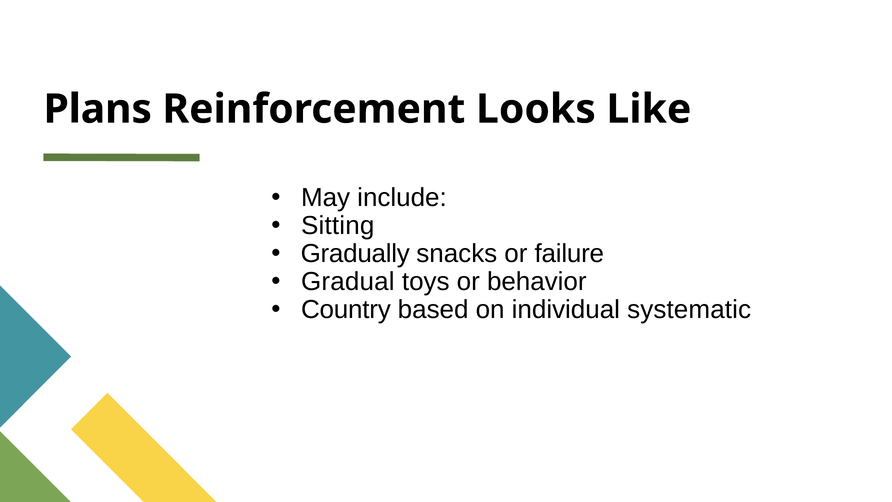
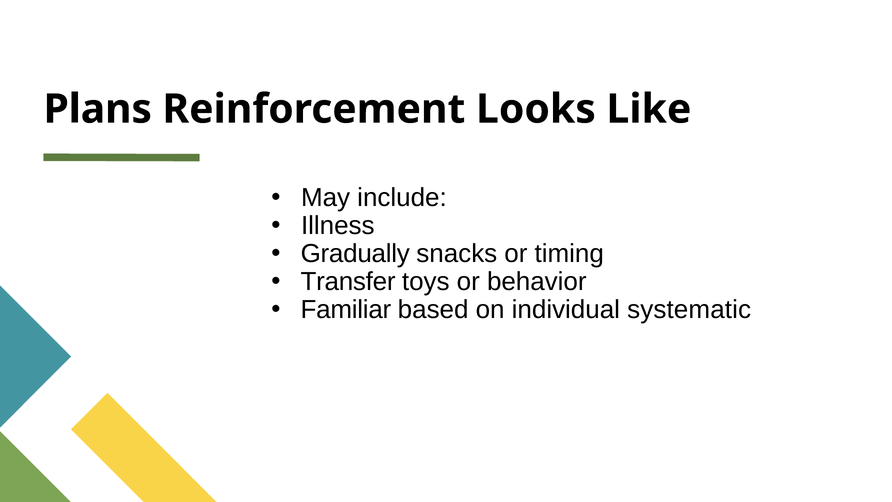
Sitting: Sitting -> Illness
failure: failure -> timing
Gradual: Gradual -> Transfer
Country: Country -> Familiar
